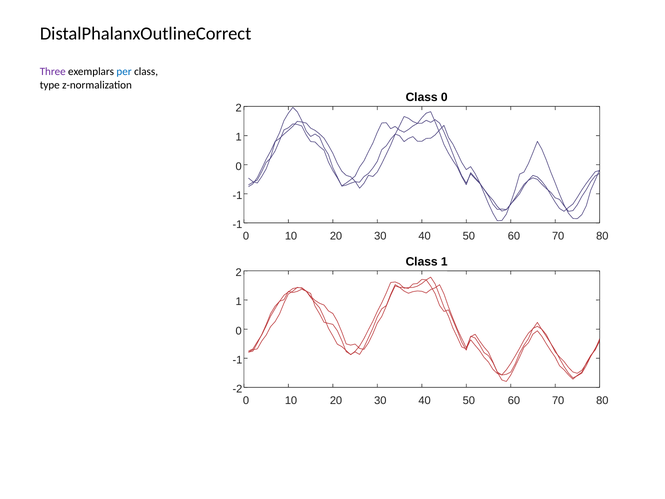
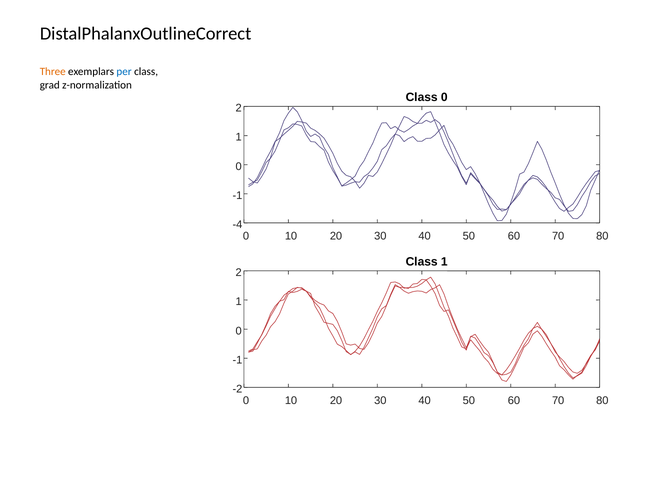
Three colour: purple -> orange
type: type -> grad
-1 at (237, 224): -1 -> -4
